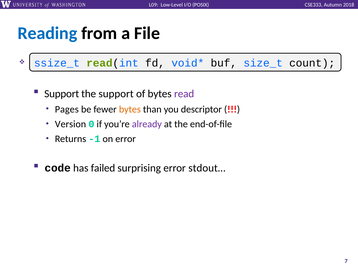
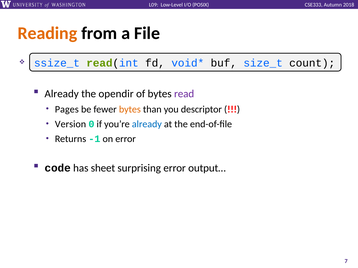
Reading colour: blue -> orange
Support at (62, 94): Support -> Already
the support: support -> opendir
already at (147, 124) colour: purple -> blue
failed: failed -> sheet
stdout…: stdout… -> output…
